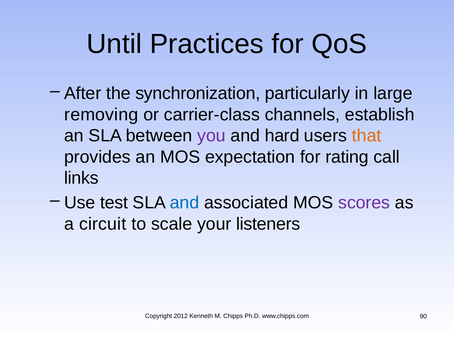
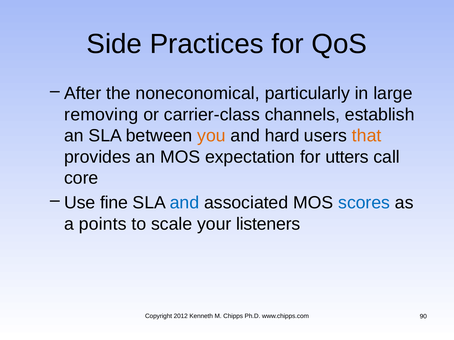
Until: Until -> Side
synchronization: synchronization -> noneconomical
you colour: purple -> orange
rating: rating -> utters
links: links -> core
test: test -> fine
scores colour: purple -> blue
circuit: circuit -> points
